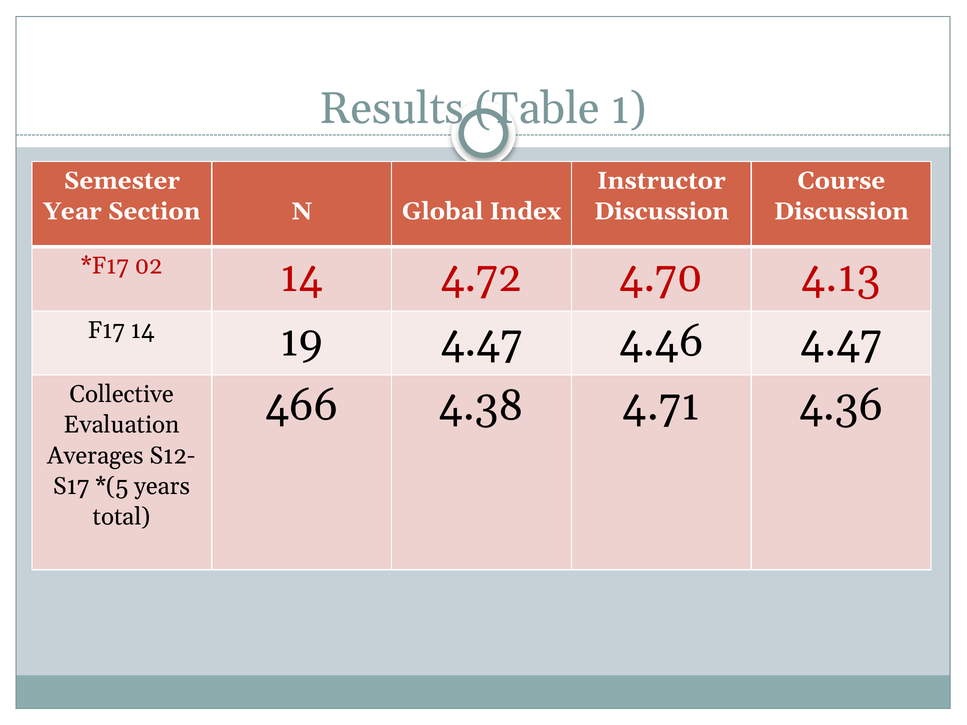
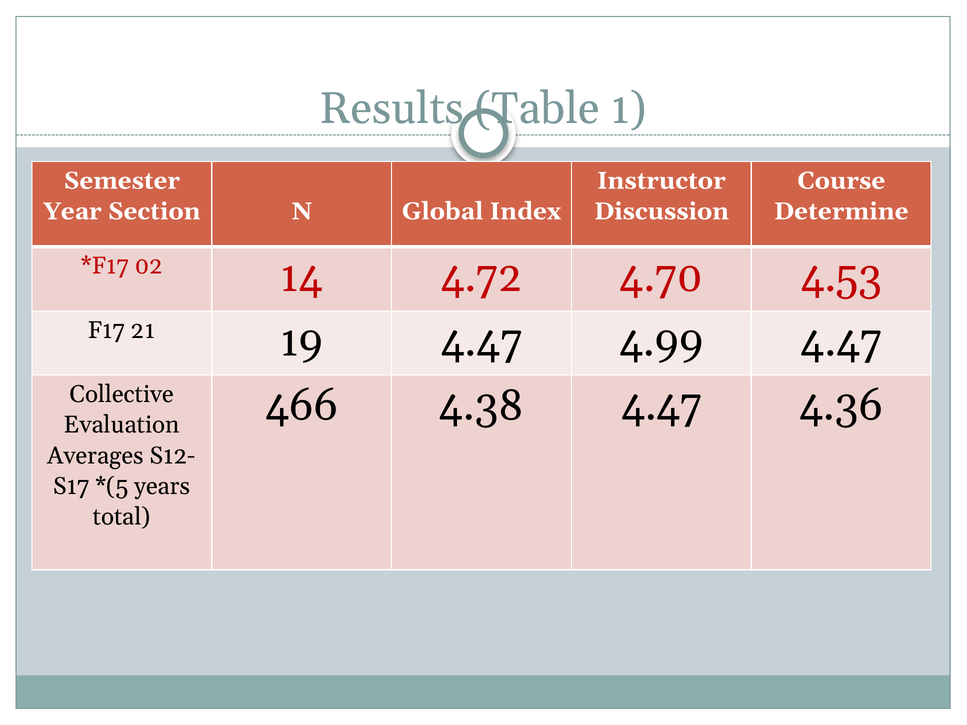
Discussion at (841, 211): Discussion -> Determine
4.13: 4.13 -> 4.53
F17 14: 14 -> 21
4.46: 4.46 -> 4.99
4.38 4.71: 4.71 -> 4.47
